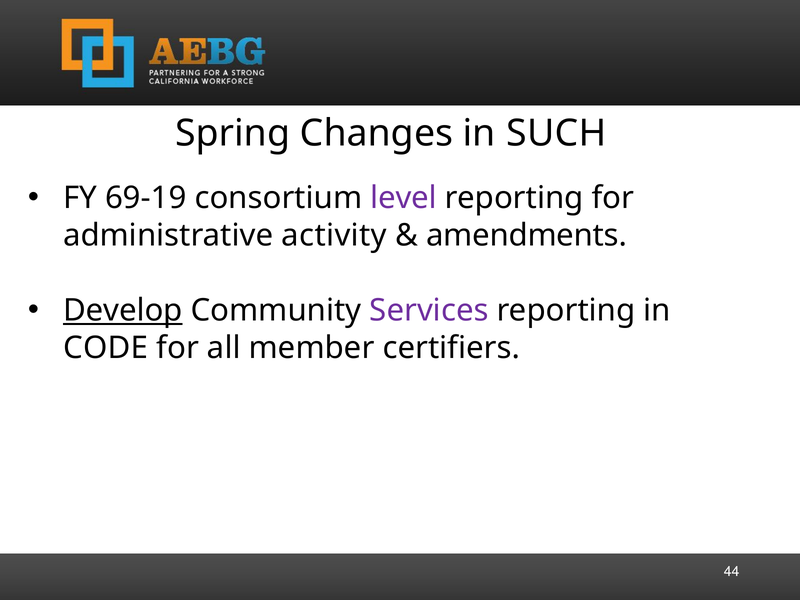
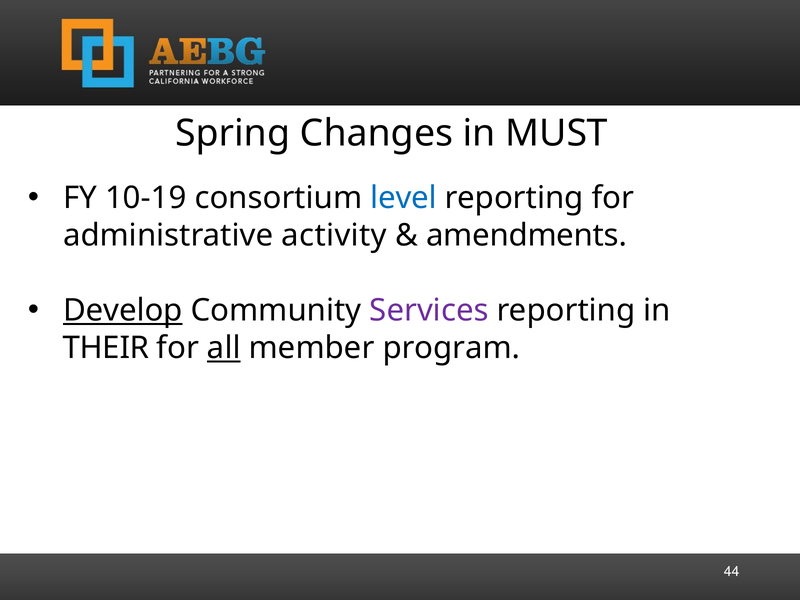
SUCH: SUCH -> MUST
69-19: 69-19 -> 10-19
level colour: purple -> blue
CODE: CODE -> THEIR
all underline: none -> present
certifiers: certifiers -> program
